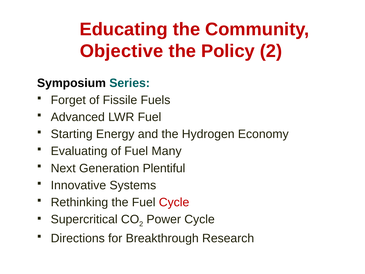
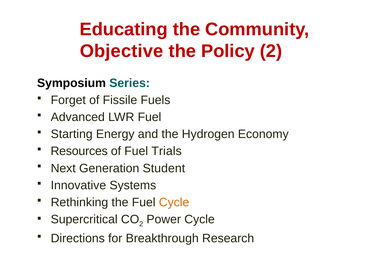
Evaluating: Evaluating -> Resources
Many: Many -> Trials
Plentiful: Plentiful -> Student
Cycle at (174, 202) colour: red -> orange
